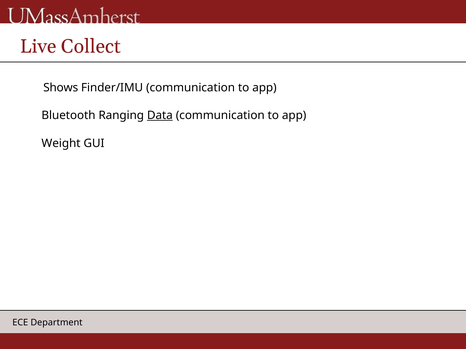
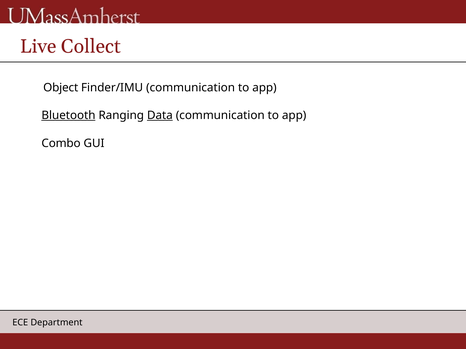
Shows: Shows -> Object
Bluetooth underline: none -> present
Weight: Weight -> Combo
